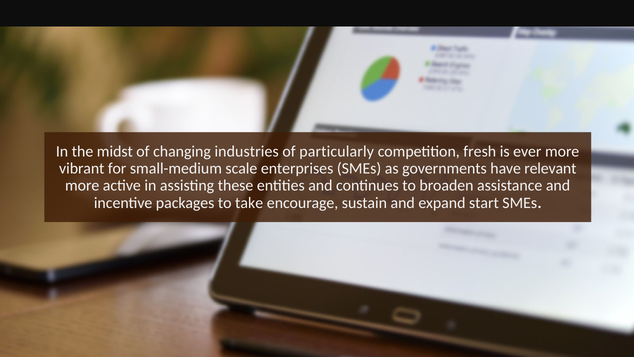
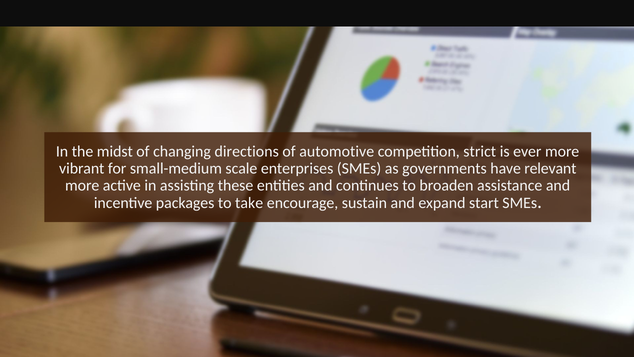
industries: industries -> directions
particularly: particularly -> automotive
fresh: fresh -> strict
